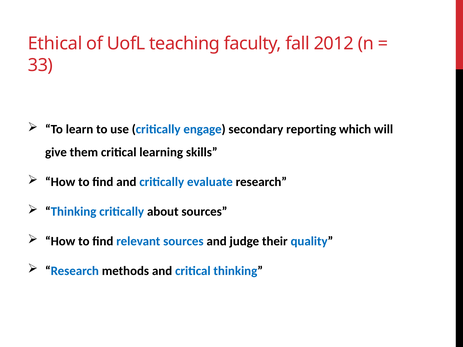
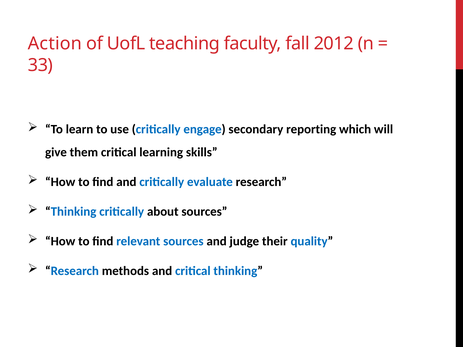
Ethical: Ethical -> Action
